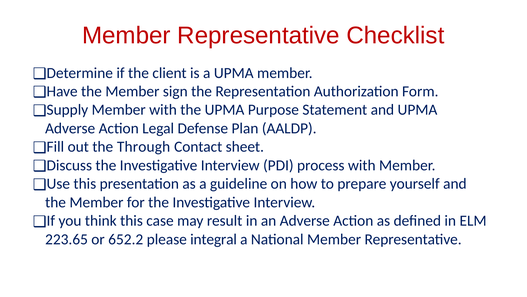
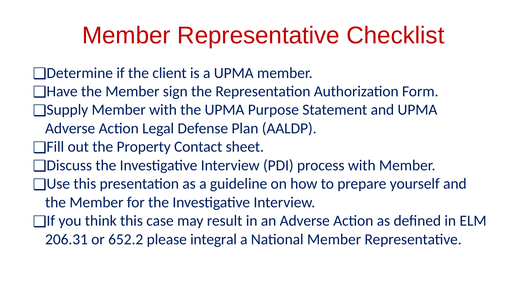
Through: Through -> Property
223.65: 223.65 -> 206.31
